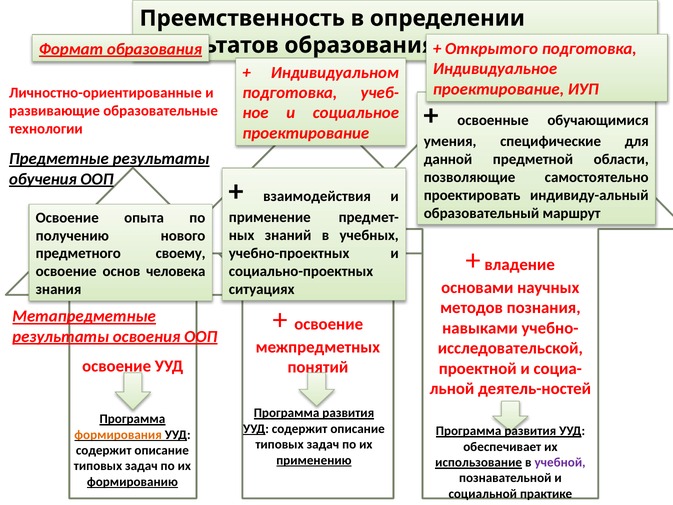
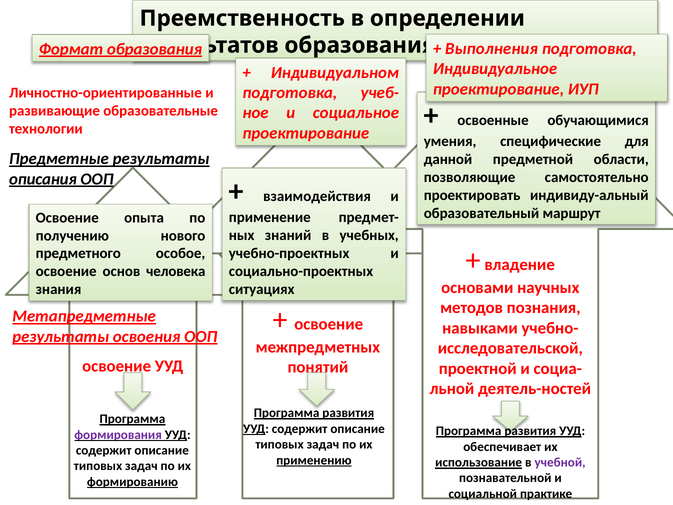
Открытого: Открытого -> Выполнения
обучения: обучения -> описания
своему: своему -> особое
формирования colour: orange -> purple
